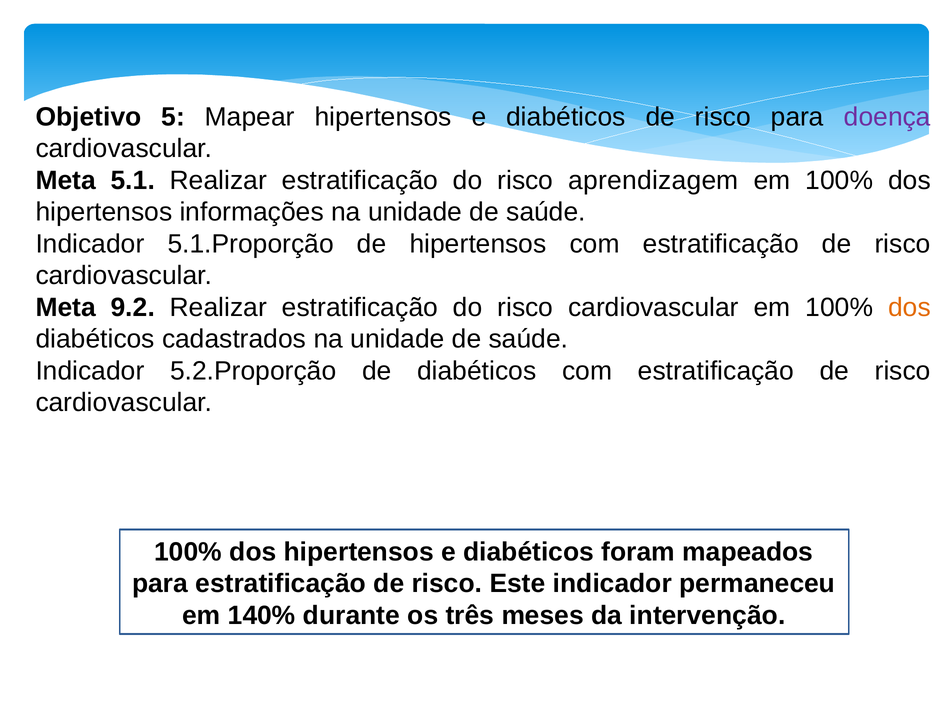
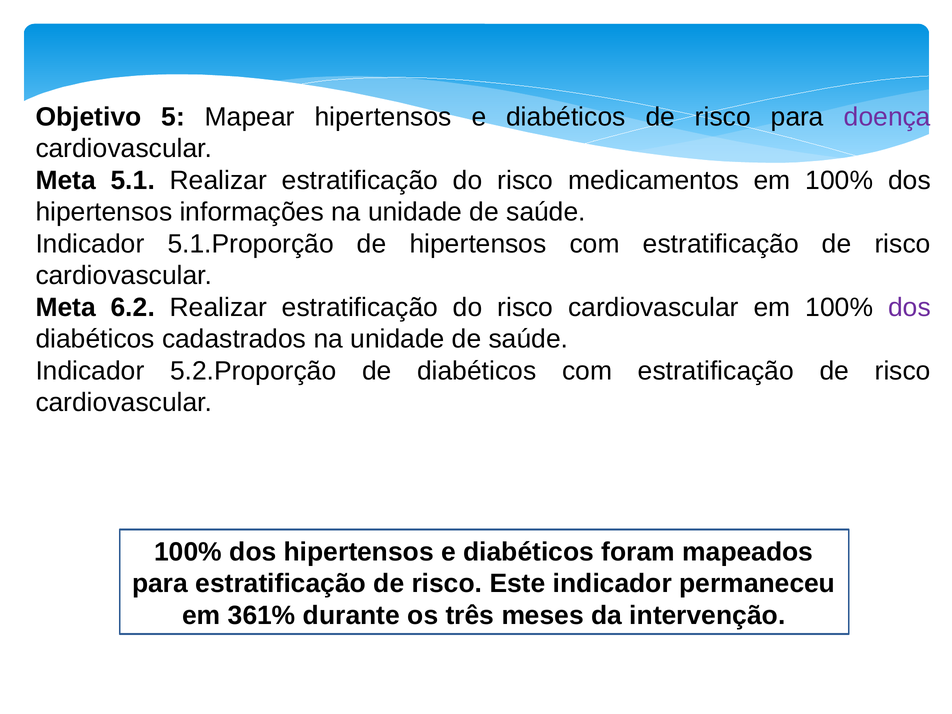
aprendizagem: aprendizagem -> medicamentos
9.2: 9.2 -> 6.2
dos at (909, 307) colour: orange -> purple
140%: 140% -> 361%
